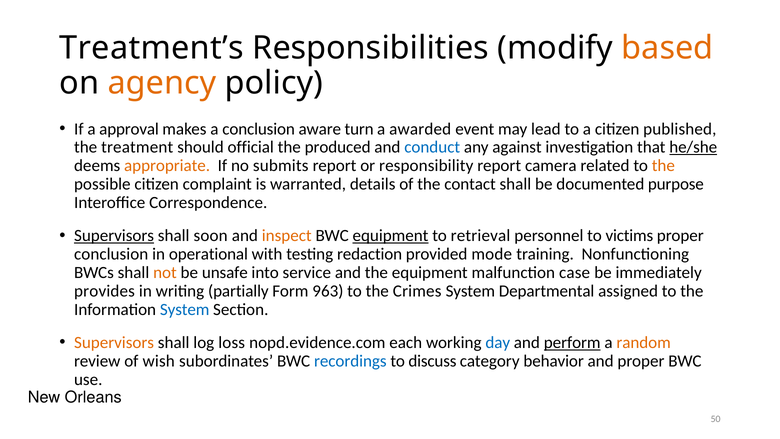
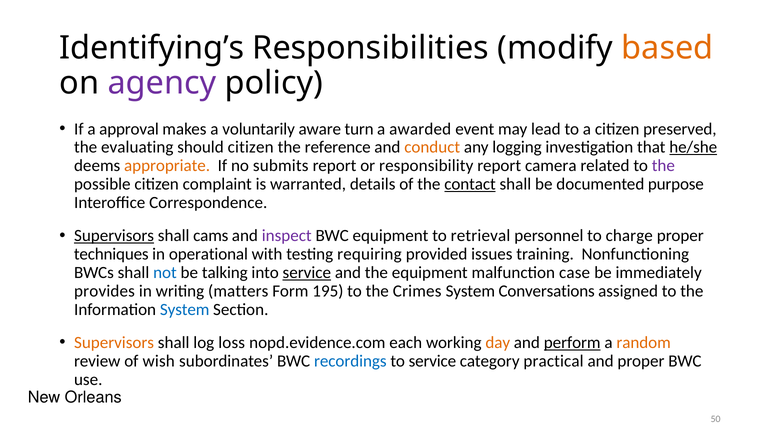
Treatment’s: Treatment’s -> Identifying’s
agency colour: orange -> purple
a conclusion: conclusion -> voluntarily
published: published -> preserved
treatment: treatment -> evaluating
should official: official -> citizen
produced: produced -> reference
conduct colour: blue -> orange
against: against -> logging
the at (663, 166) colour: orange -> purple
contact underline: none -> present
soon: soon -> cams
inspect colour: orange -> purple
equipment at (391, 236) underline: present -> none
victims: victims -> charge
conclusion at (111, 254): conclusion -> techniques
redaction: redaction -> requiring
mode: mode -> issues
not colour: orange -> blue
unsafe: unsafe -> talking
service at (307, 272) underline: none -> present
partially: partially -> matters
963: 963 -> 195
Departmental: Departmental -> Conversations
day colour: blue -> orange
to discuss: discuss -> service
behavior: behavior -> practical
